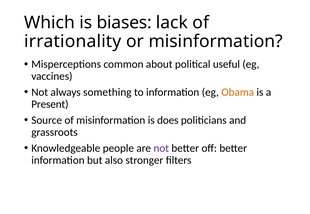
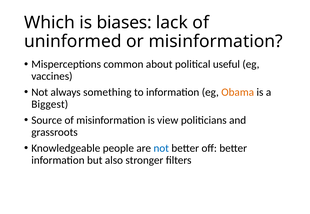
irrationality: irrationality -> uninformed
Present: Present -> Biggest
does: does -> view
not at (161, 149) colour: purple -> blue
